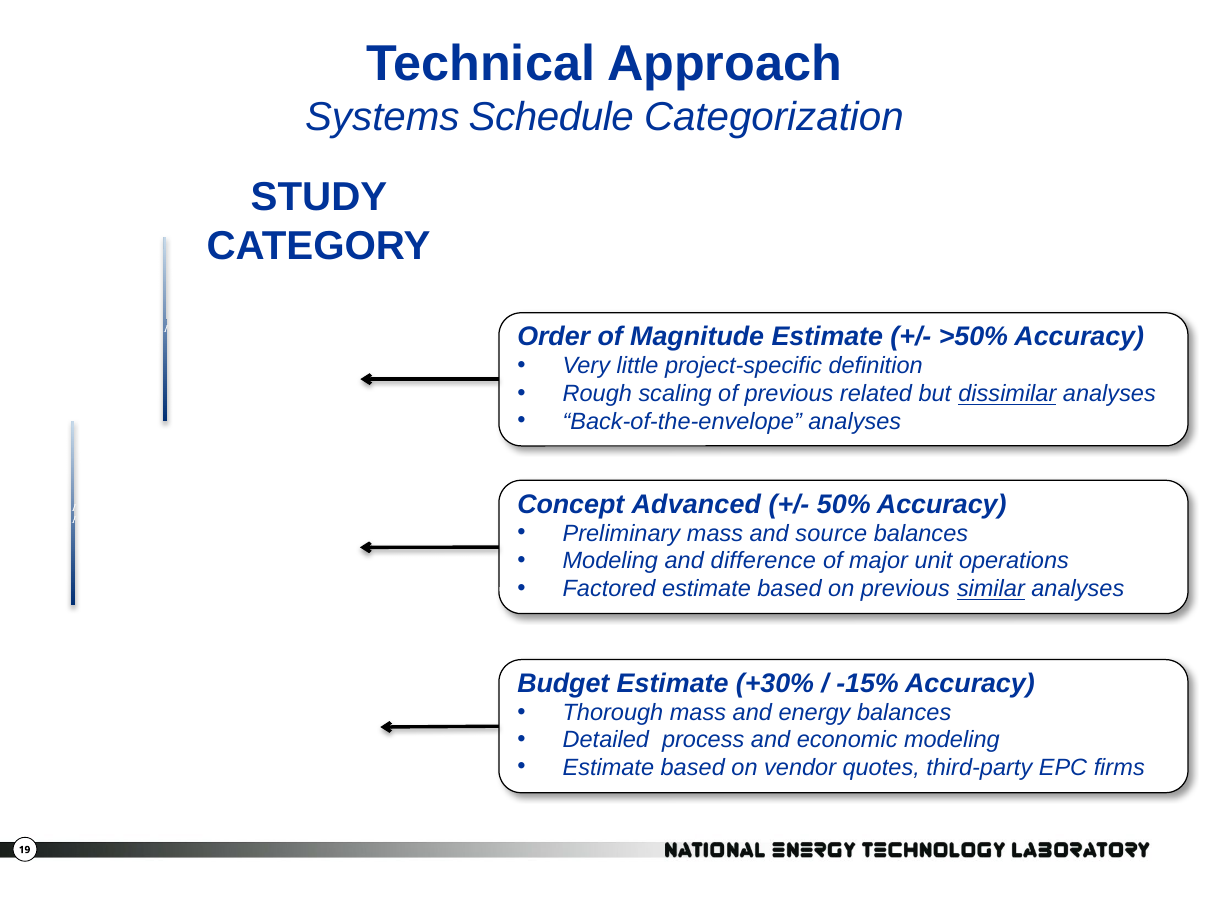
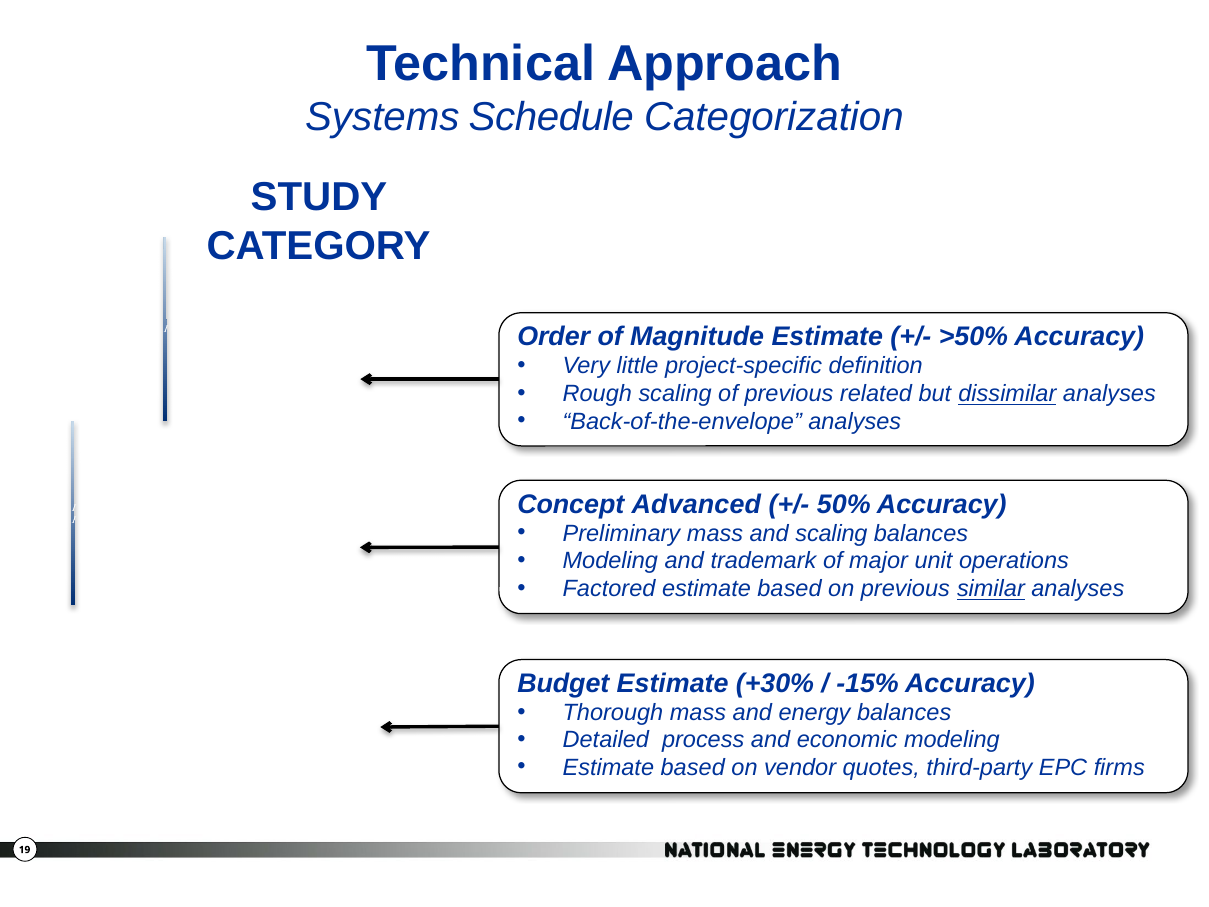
and source: source -> scaling
difference: difference -> trademark
